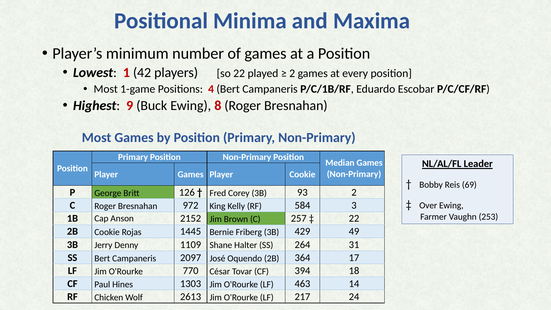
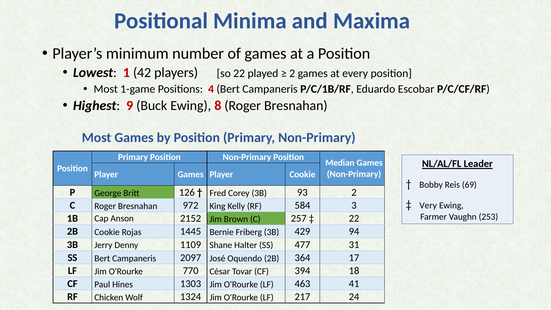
Over: Over -> Very
49: 49 -> 94
264: 264 -> 477
14: 14 -> 41
2613: 2613 -> 1324
